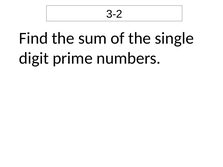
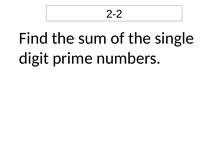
3-2: 3-2 -> 2-2
